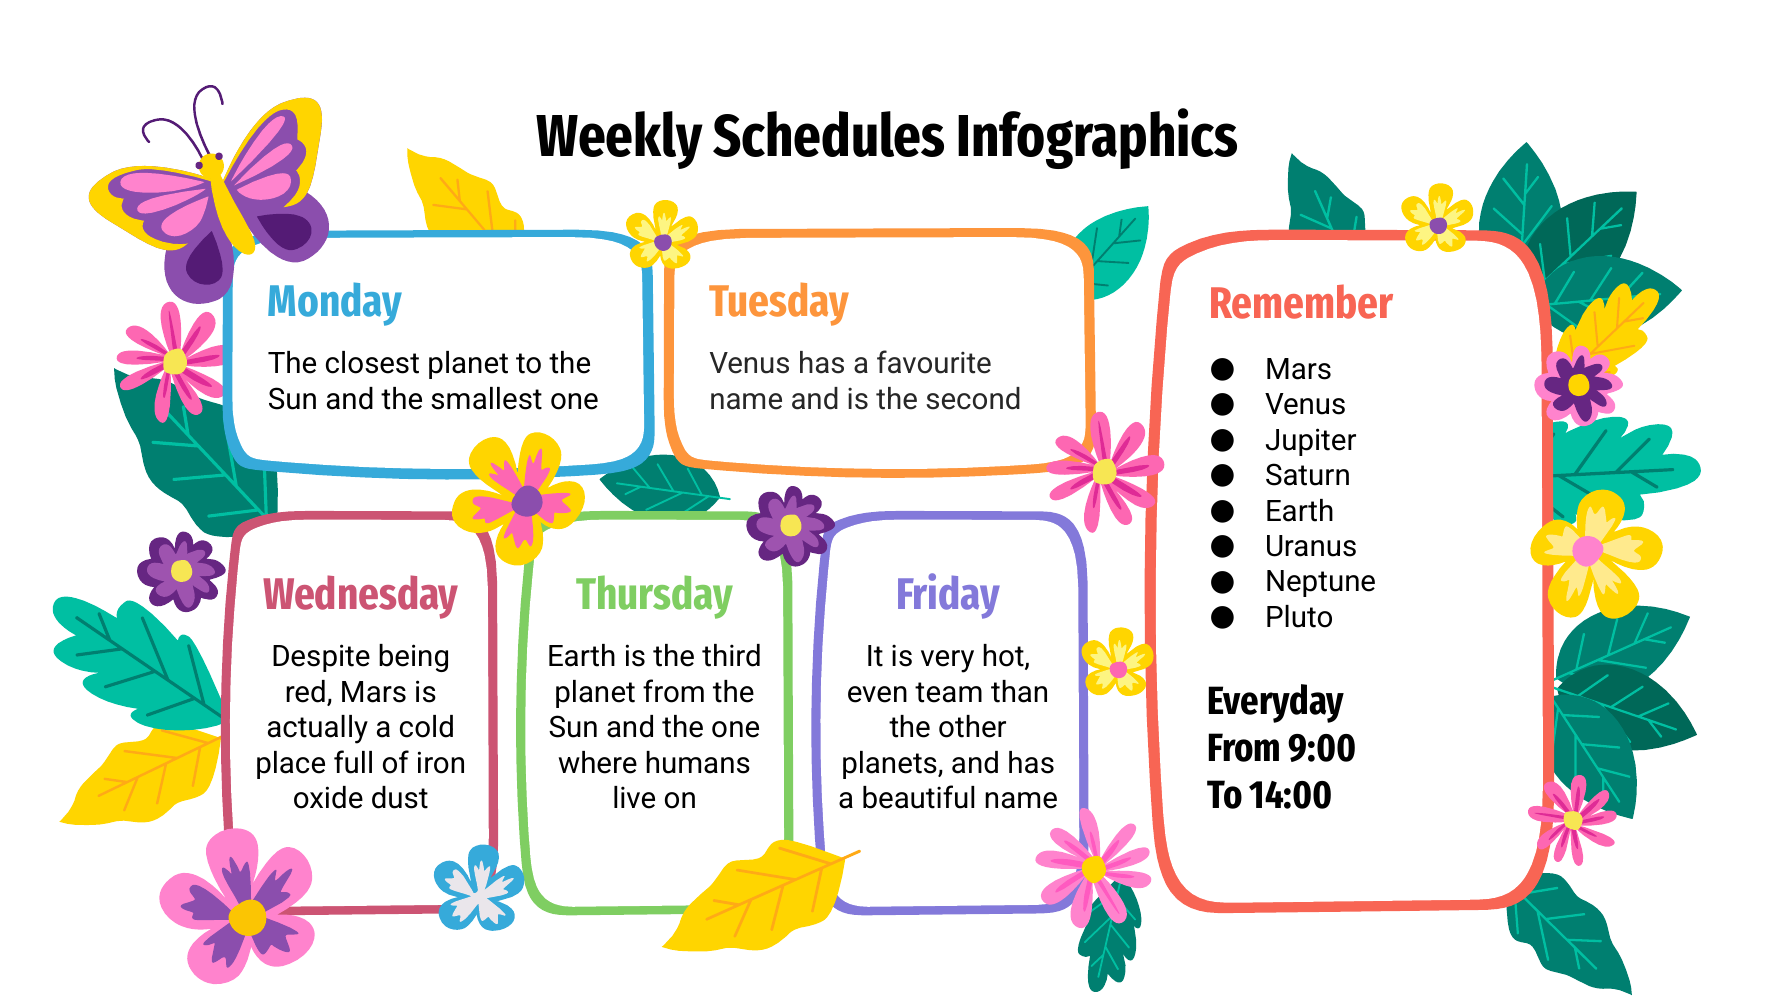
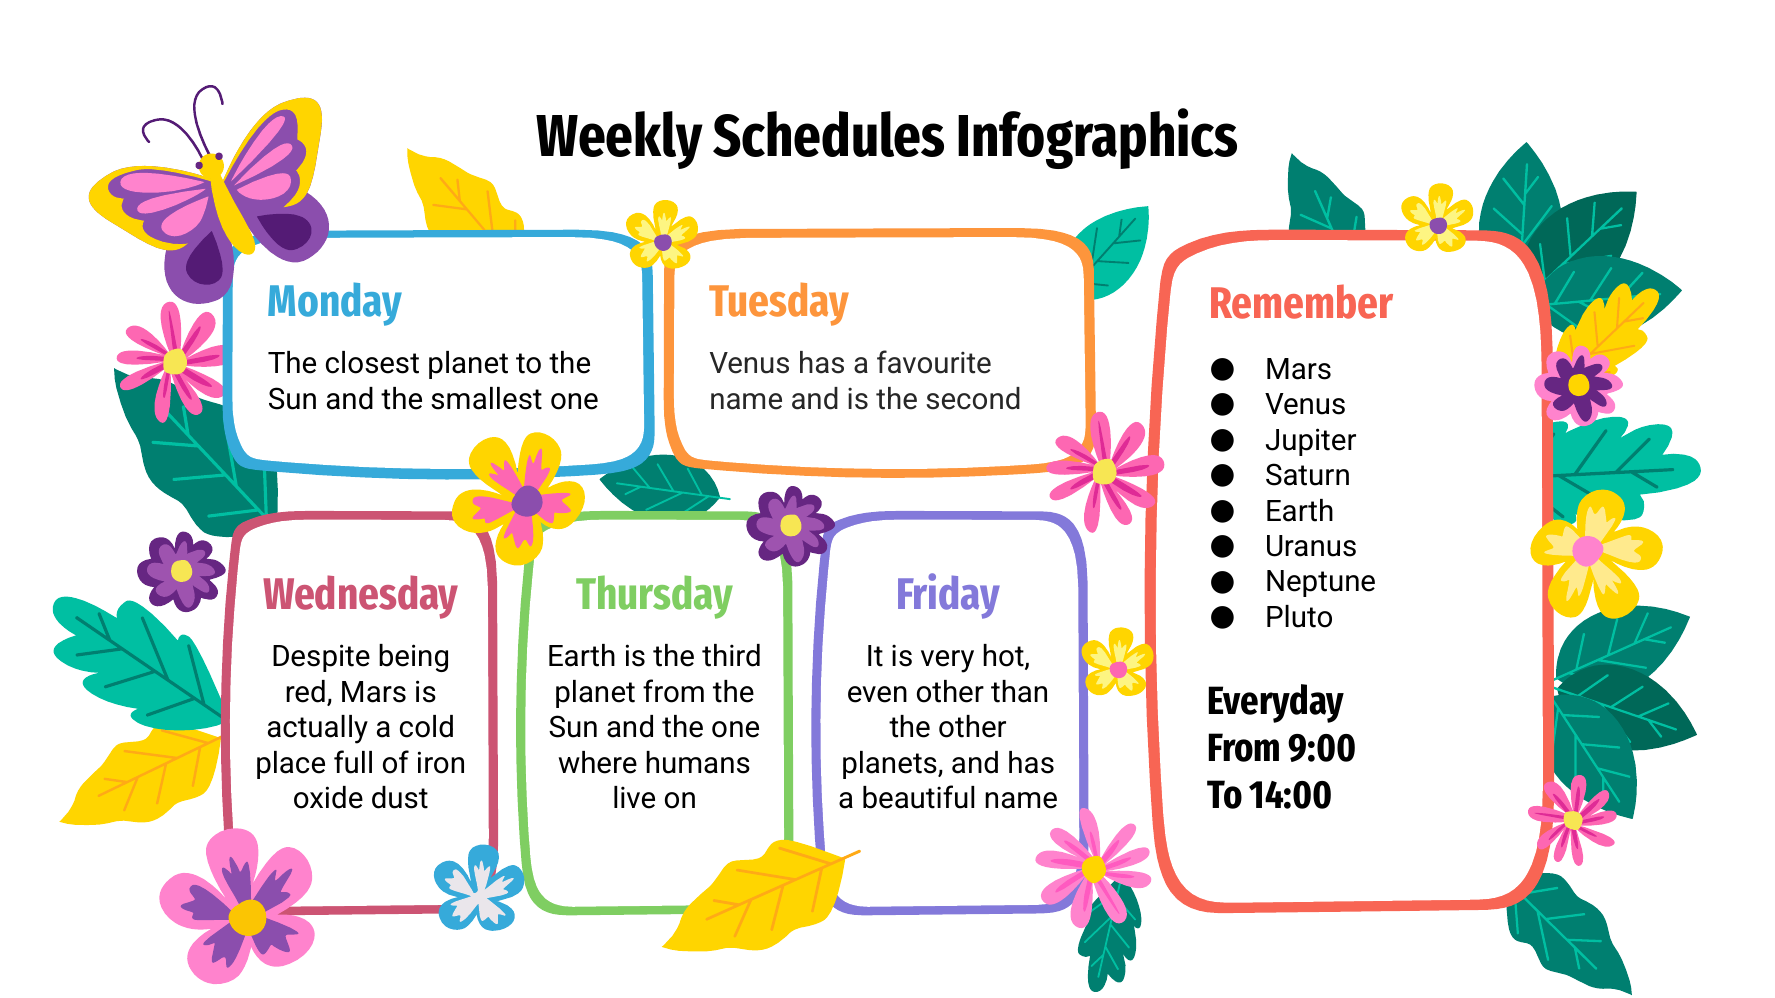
even team: team -> other
